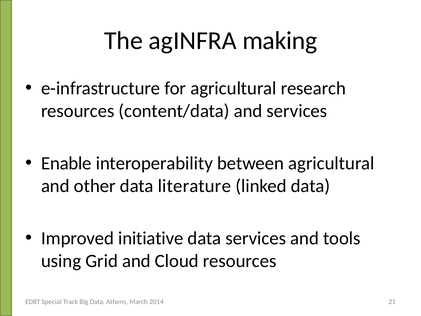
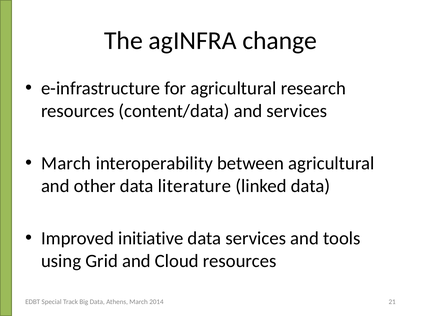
making: making -> change
Enable at (66, 163): Enable -> March
